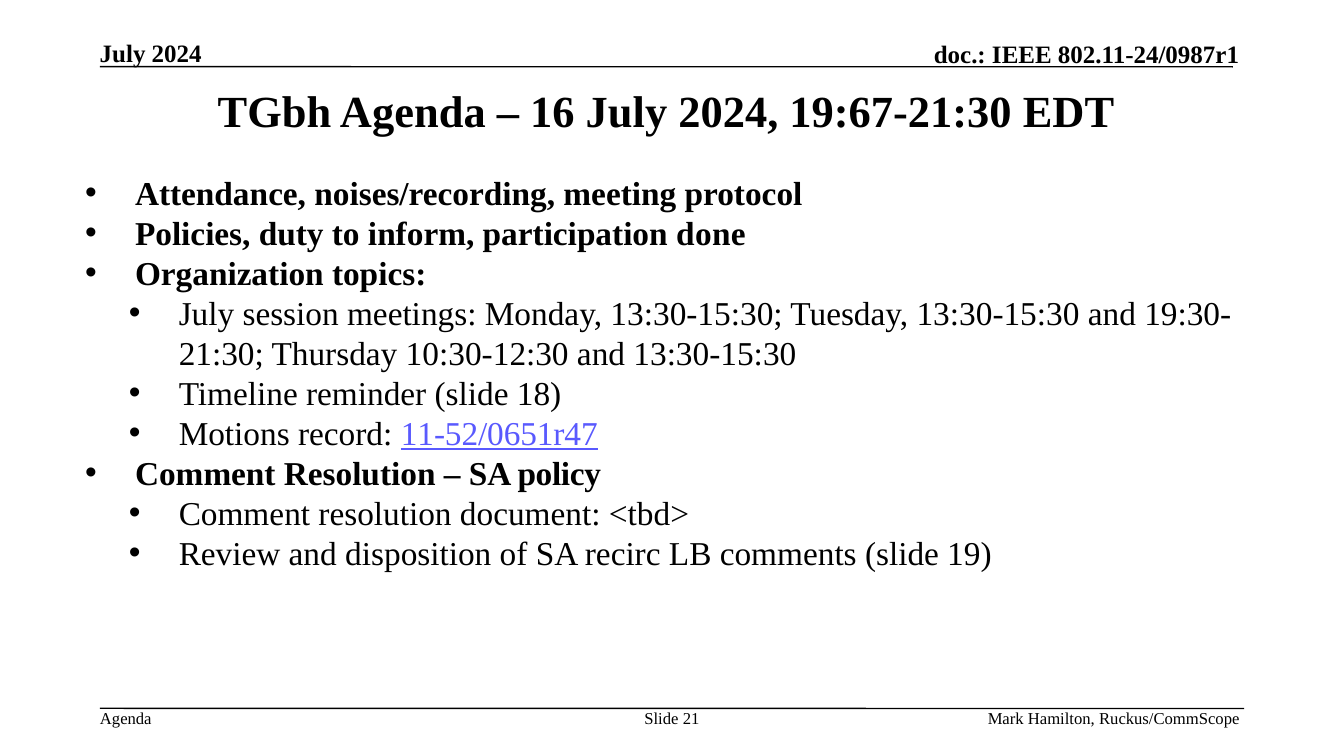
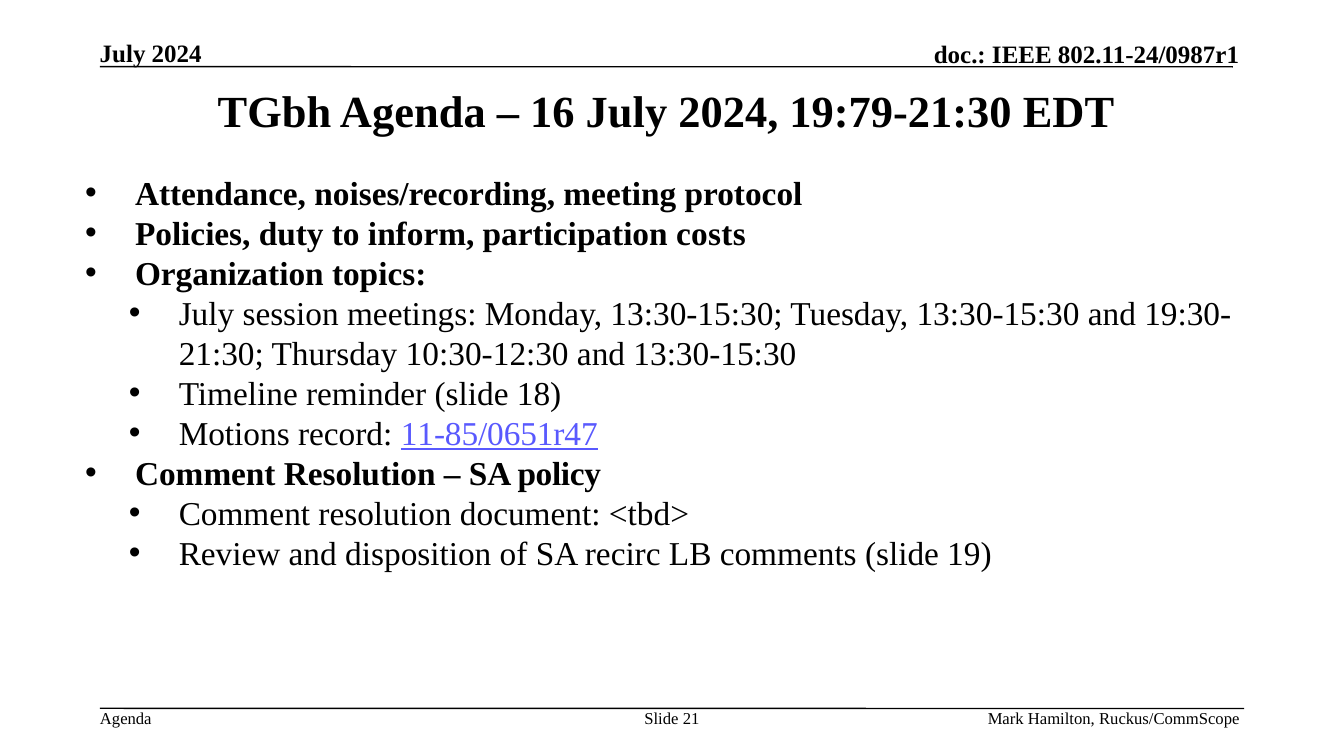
19:67-21:30: 19:67-21:30 -> 19:79-21:30
done: done -> costs
11-52/0651r47: 11-52/0651r47 -> 11-85/0651r47
